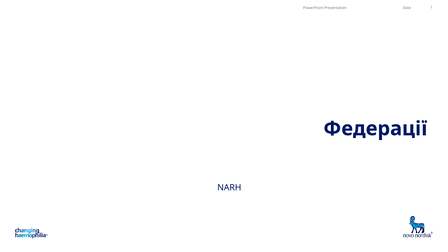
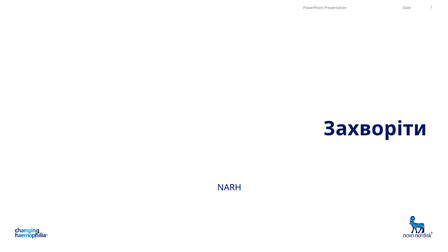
Федерації: Федерації -> Захворіти
